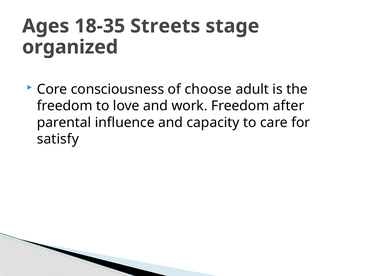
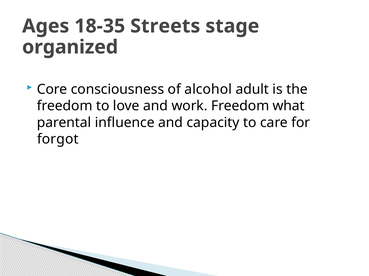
choose: choose -> alcohol
after: after -> what
satisfy: satisfy -> forgot
